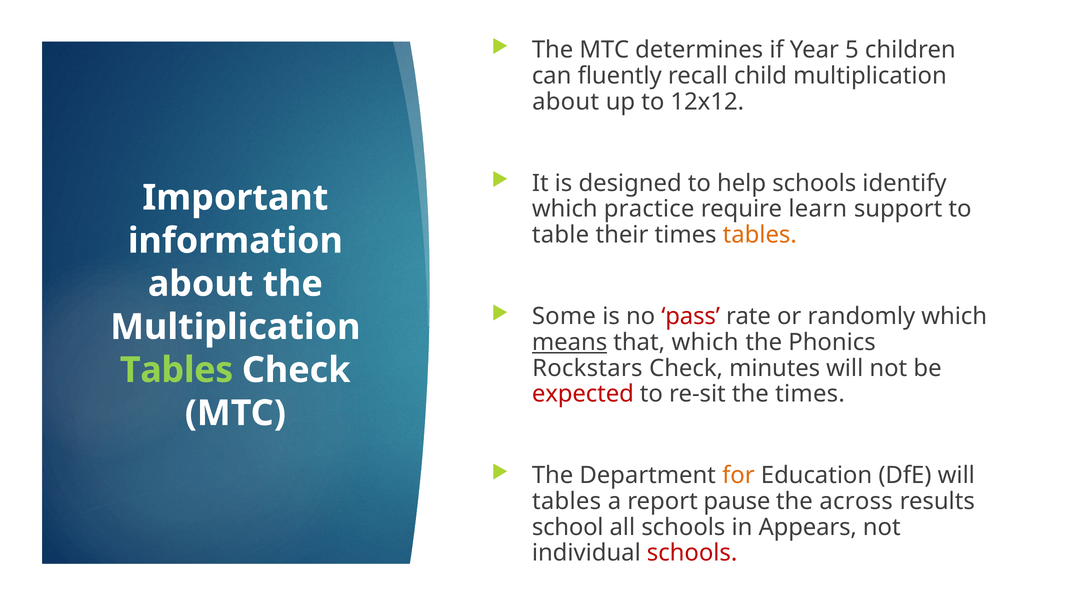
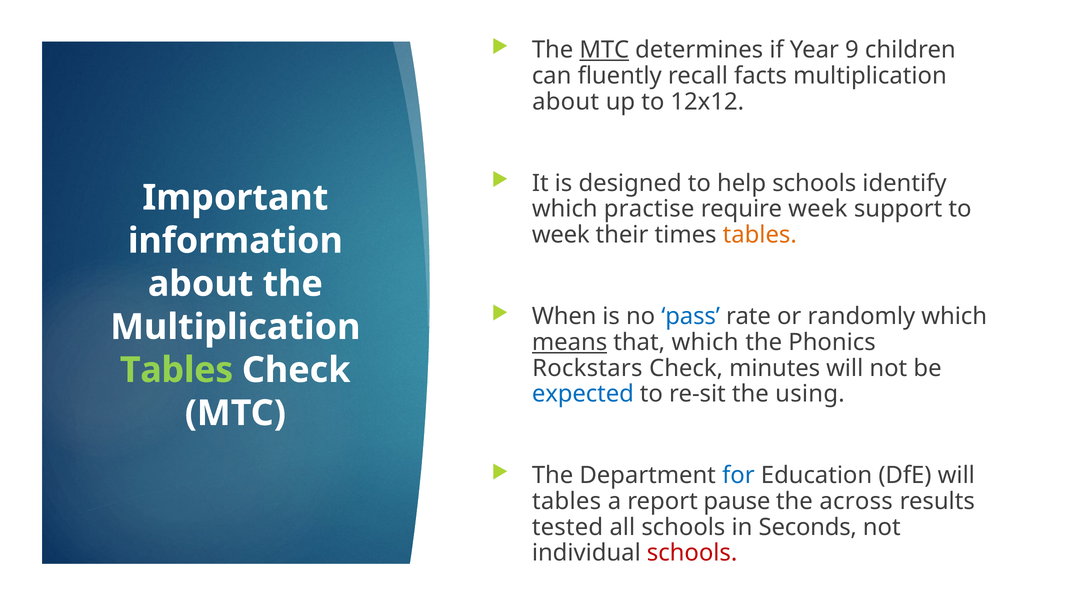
MTC at (604, 50) underline: none -> present
5: 5 -> 9
child: child -> facts
practice: practice -> practise
require learn: learn -> week
table at (561, 235): table -> week
Some: Some -> When
pass colour: red -> blue
expected colour: red -> blue
the times: times -> using
for colour: orange -> blue
school: school -> tested
Appears: Appears -> Seconds
